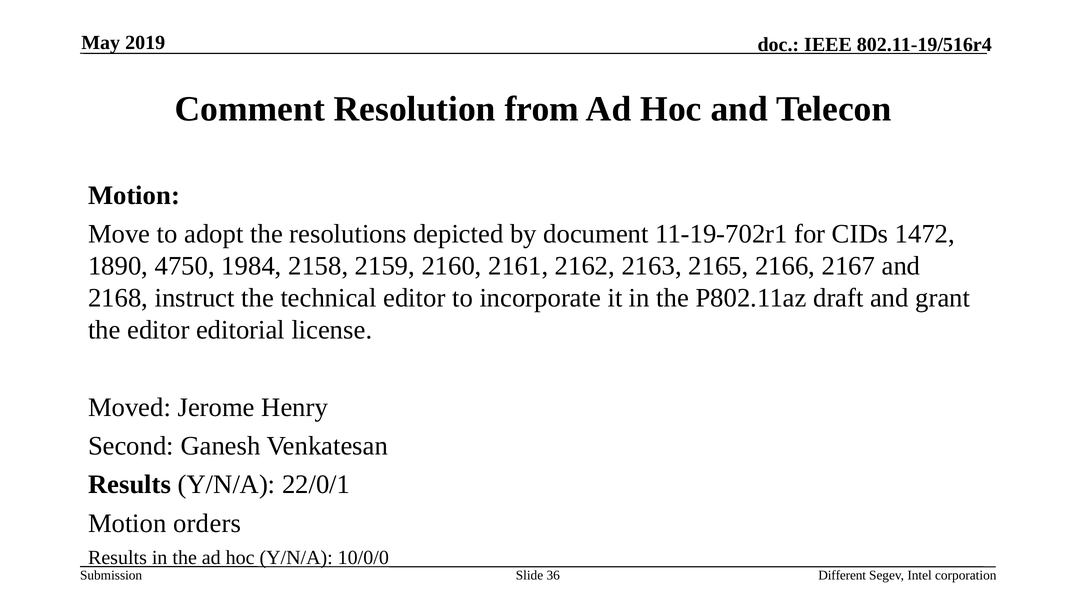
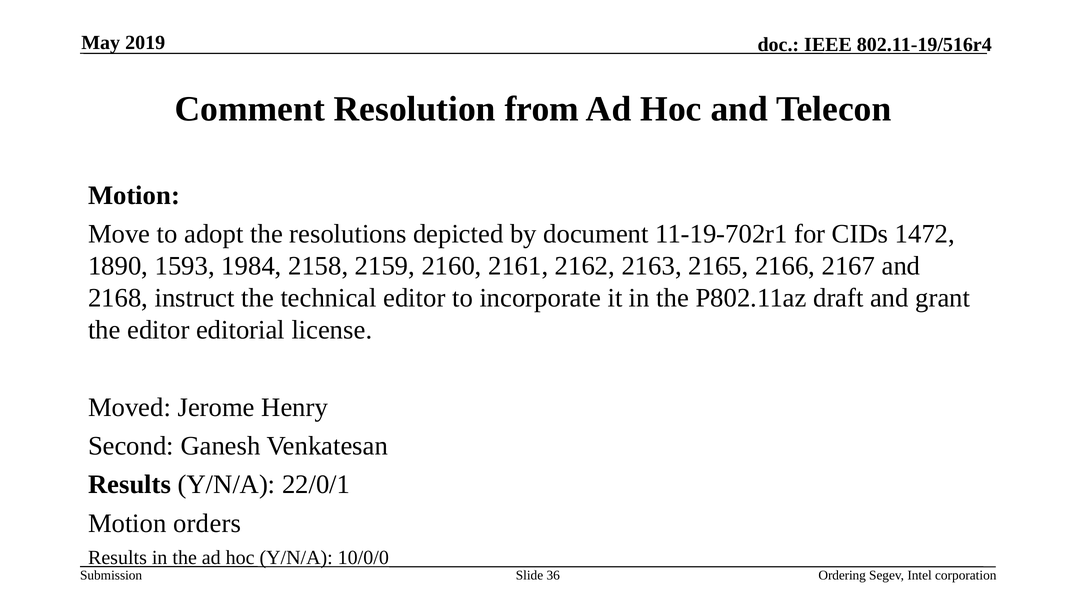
4750: 4750 -> 1593
Different: Different -> Ordering
